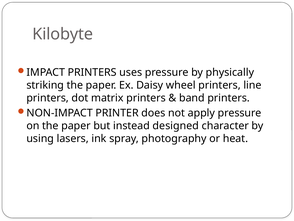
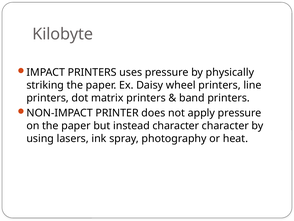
instead designed: designed -> character
